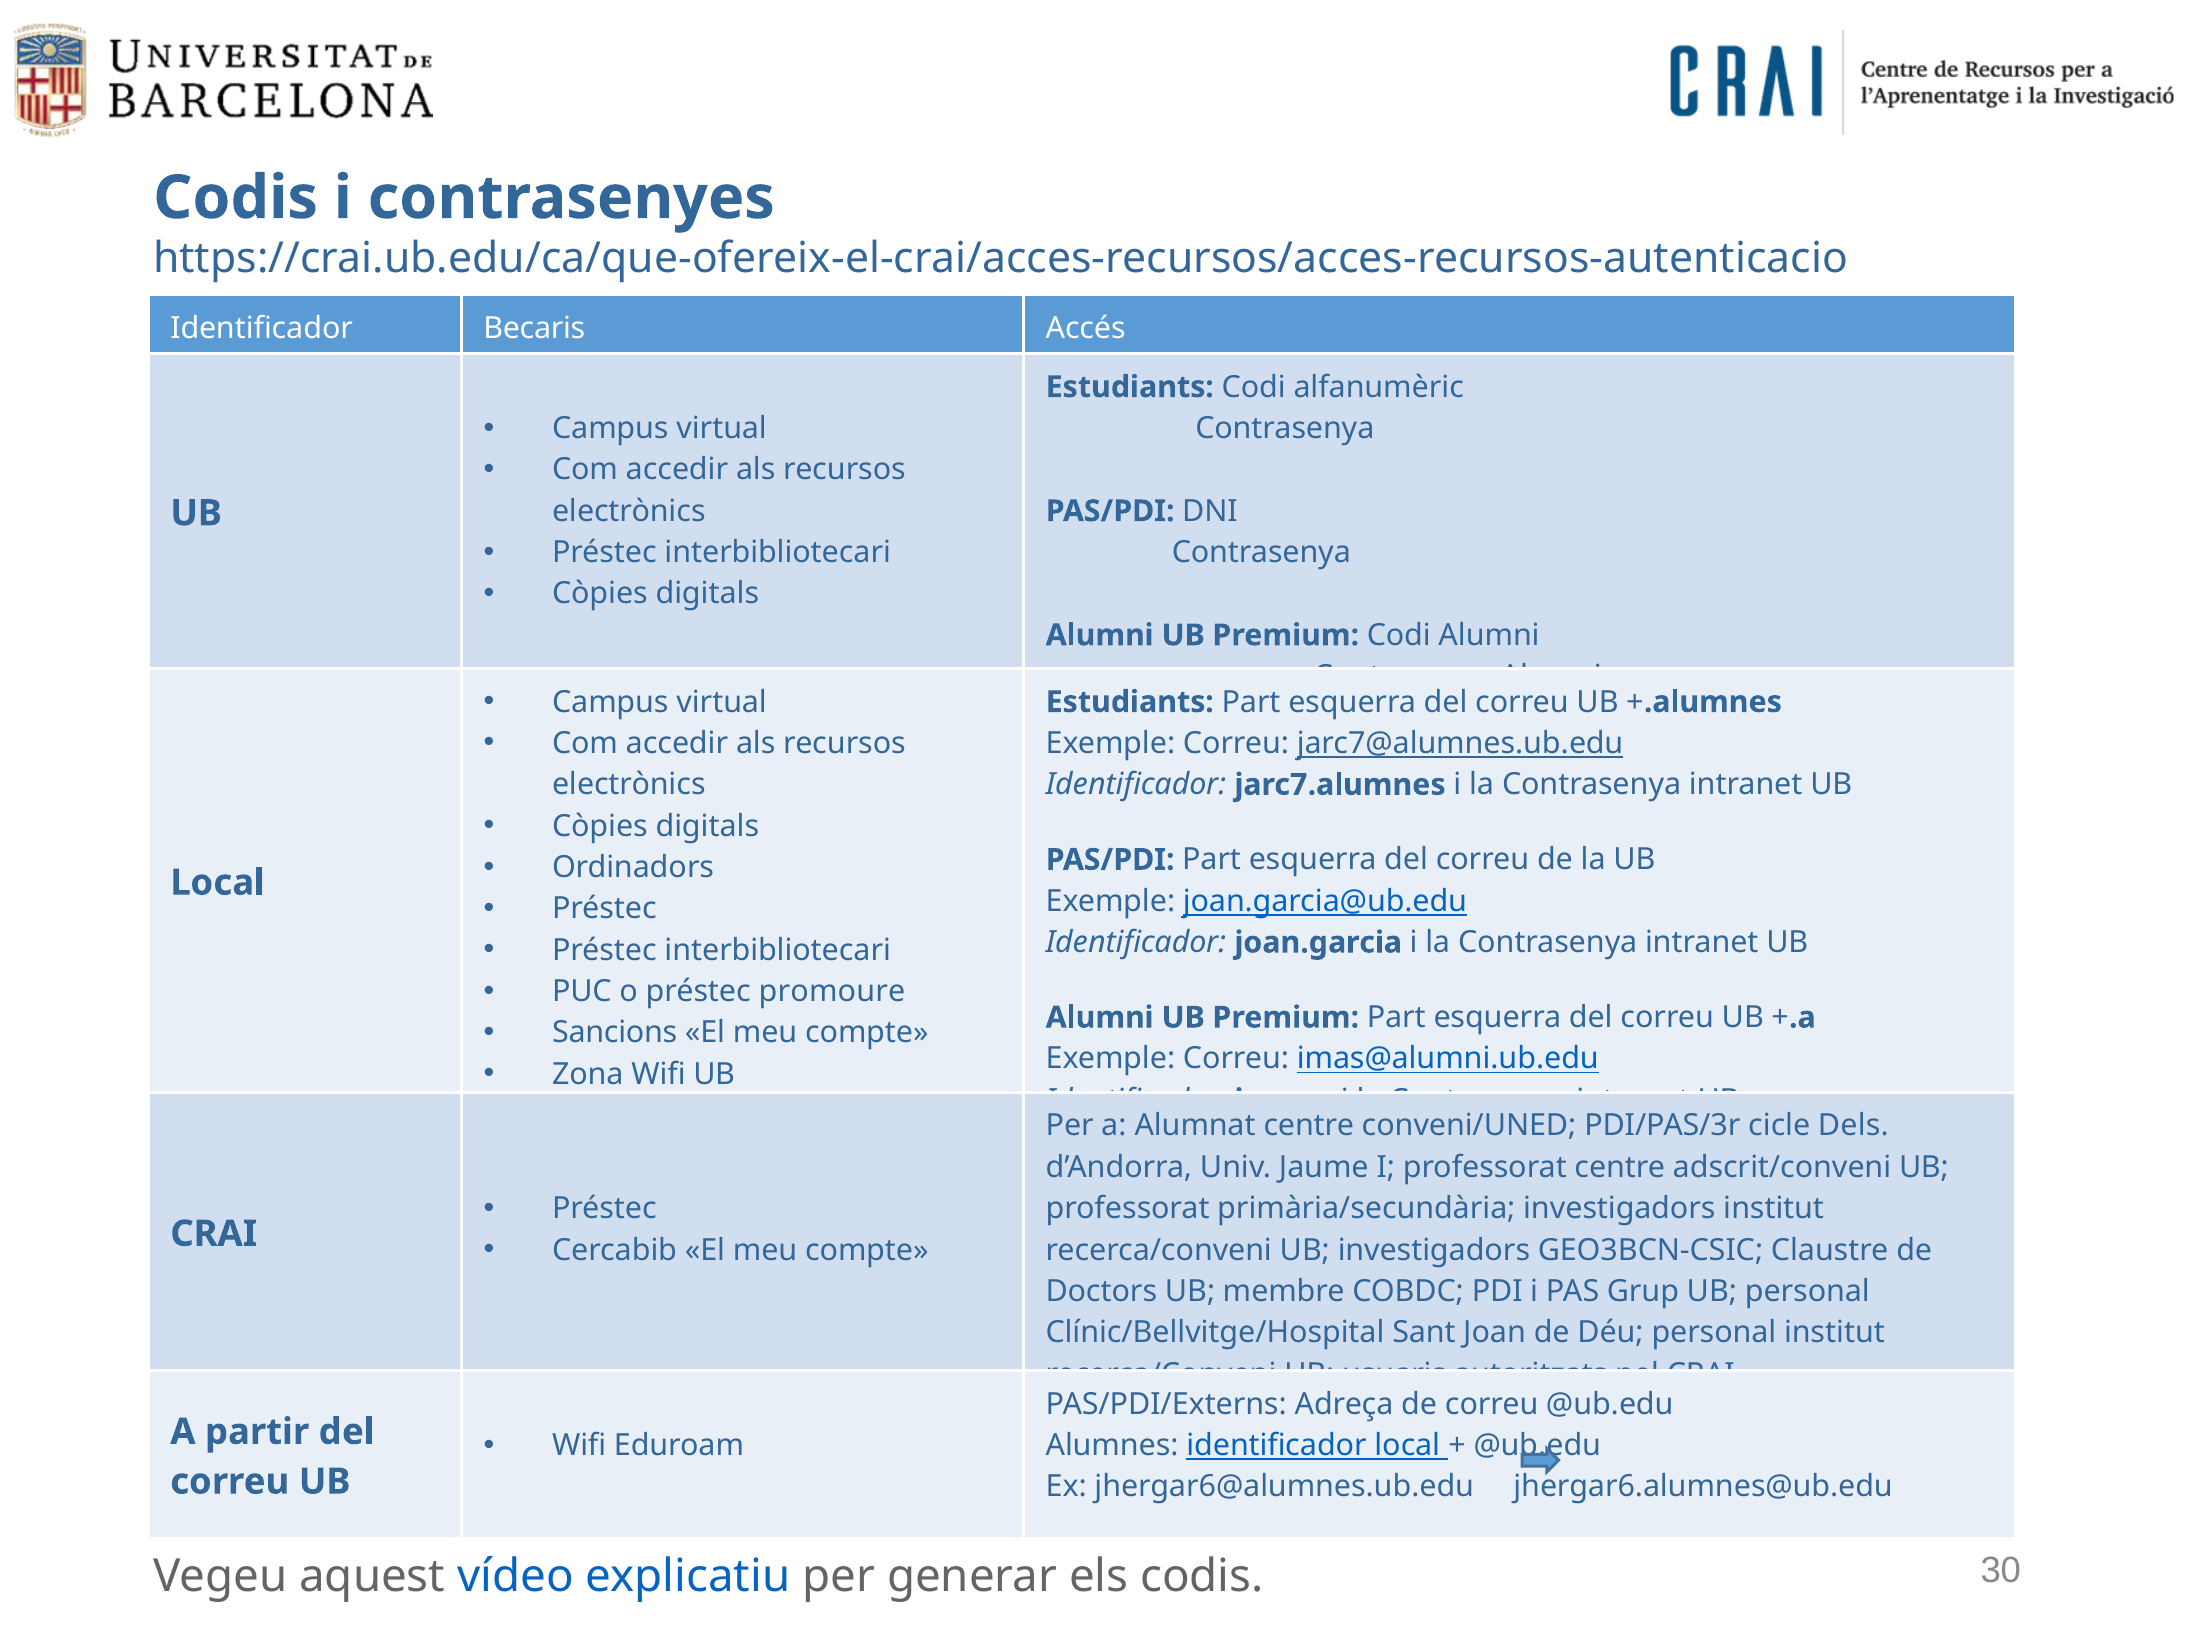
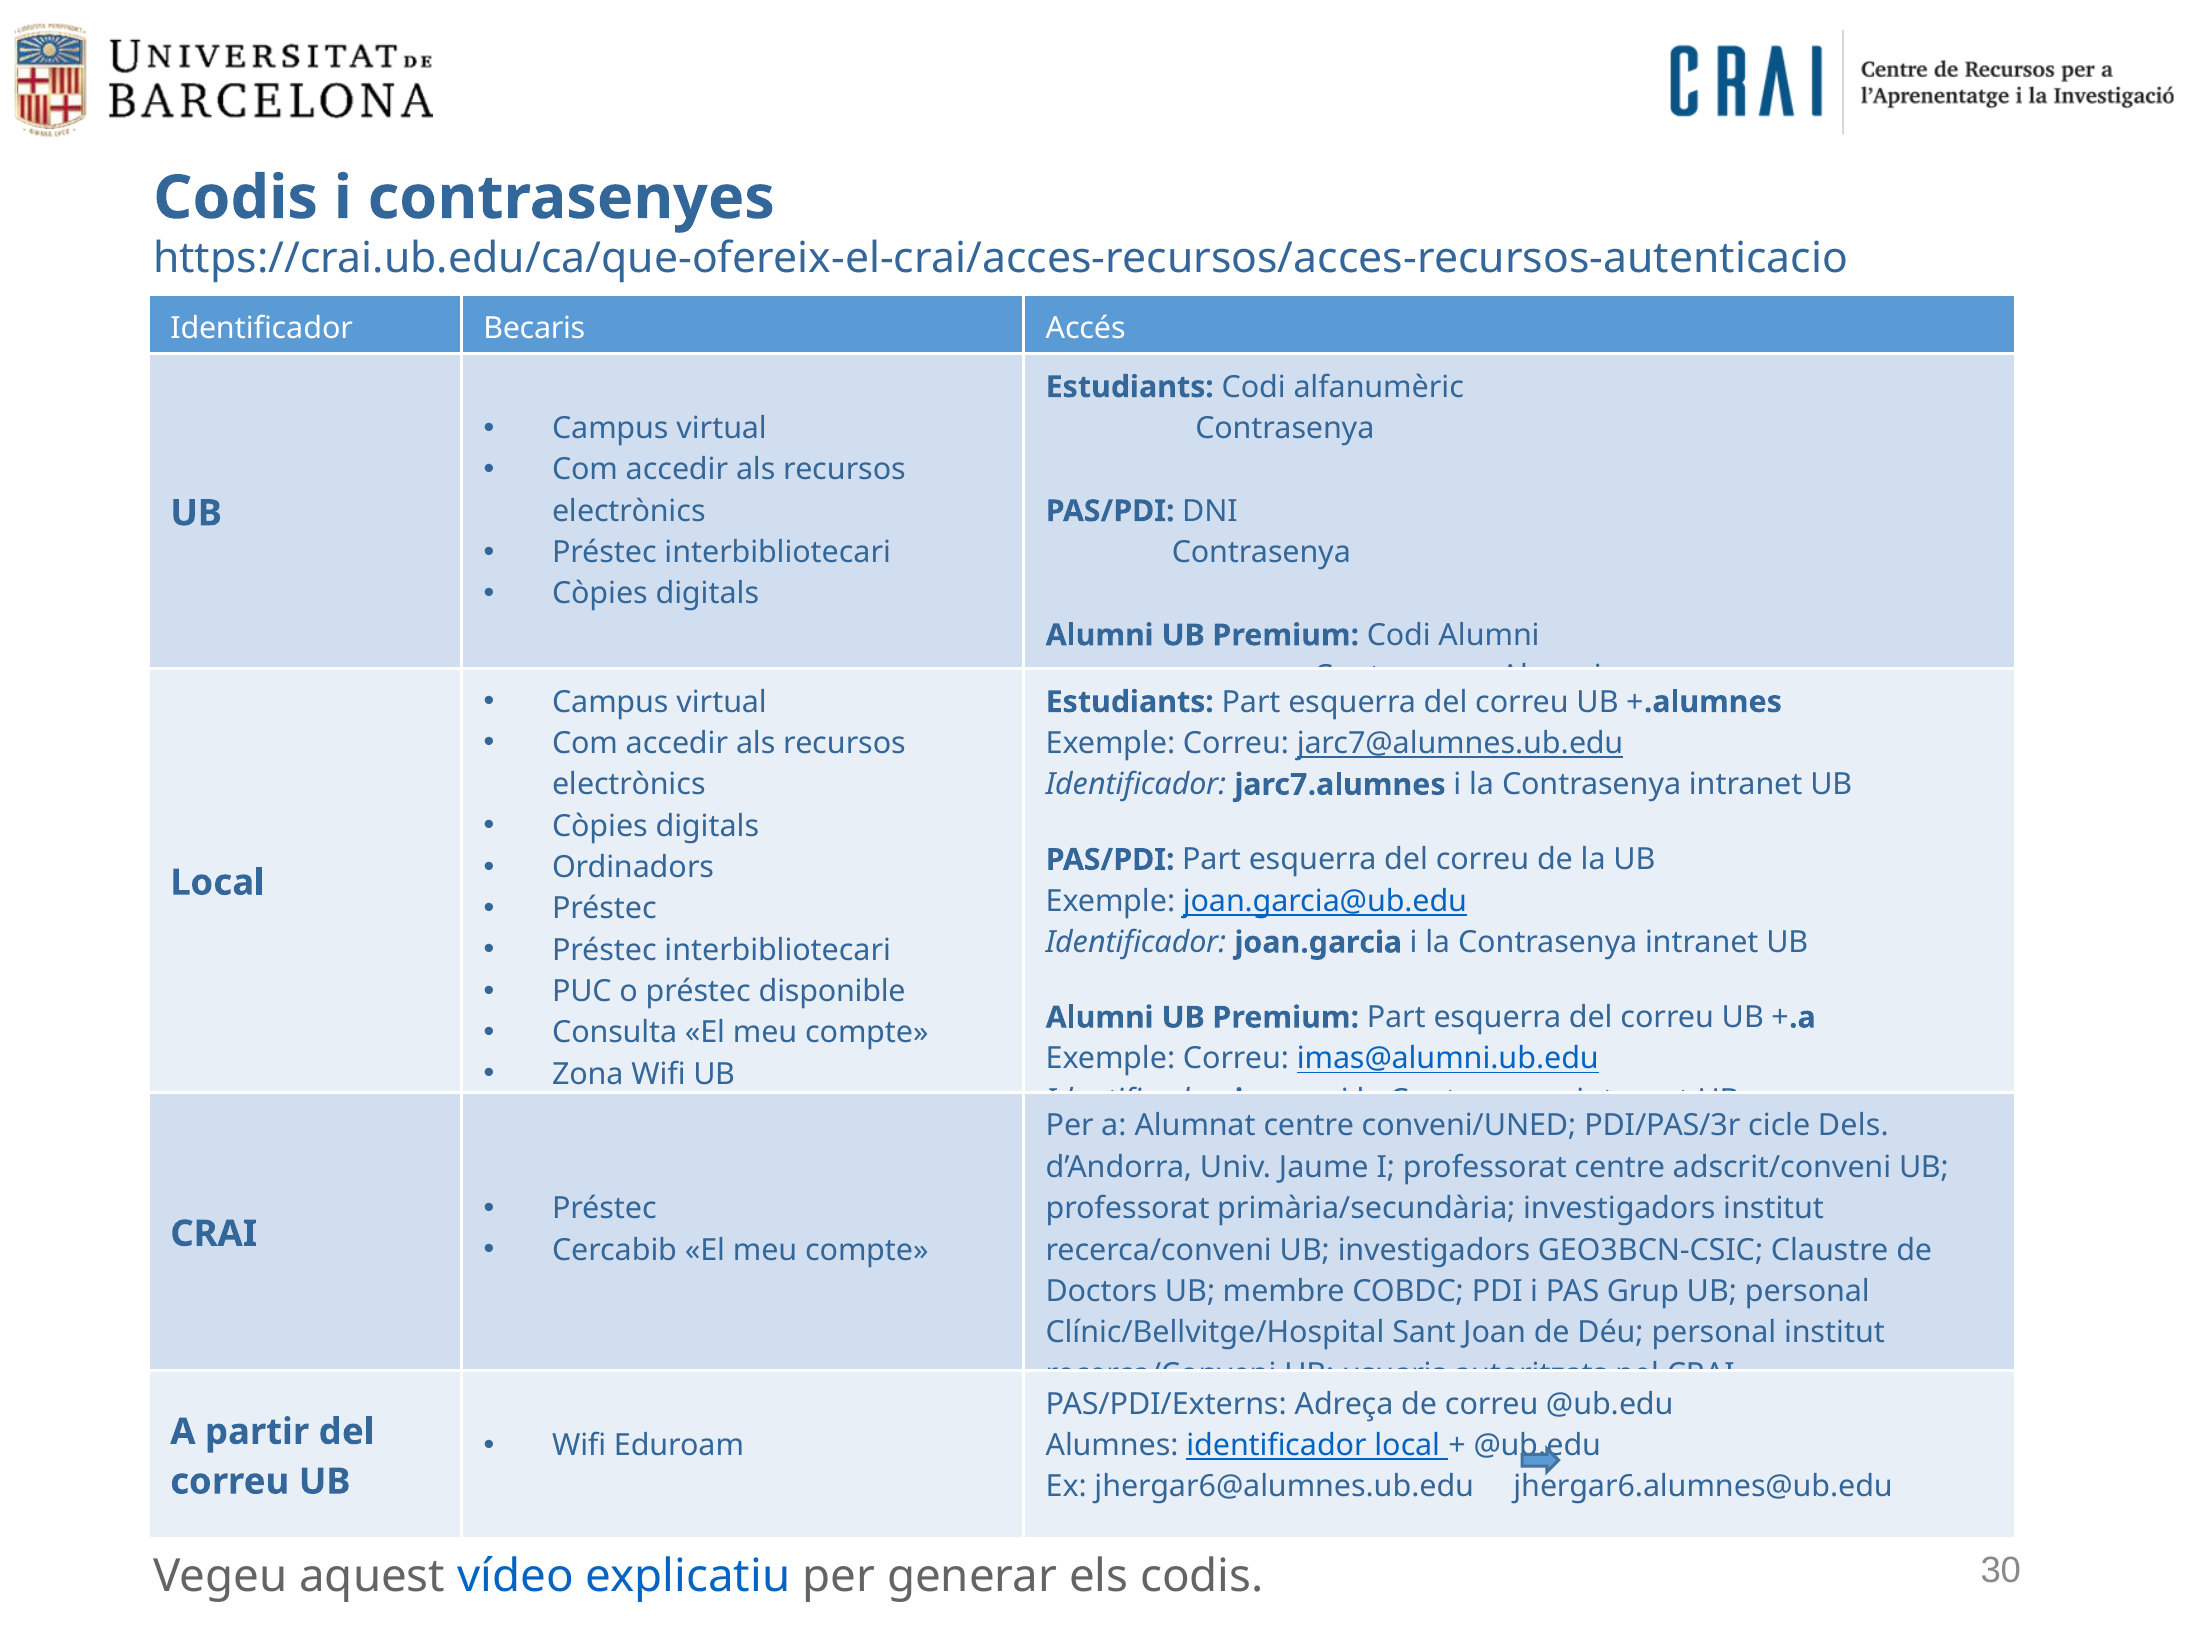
promoure: promoure -> disponible
Sancions: Sancions -> Consulta
